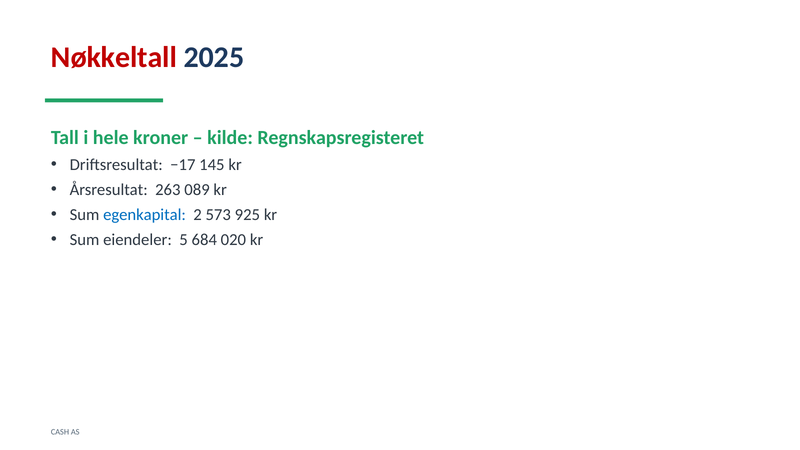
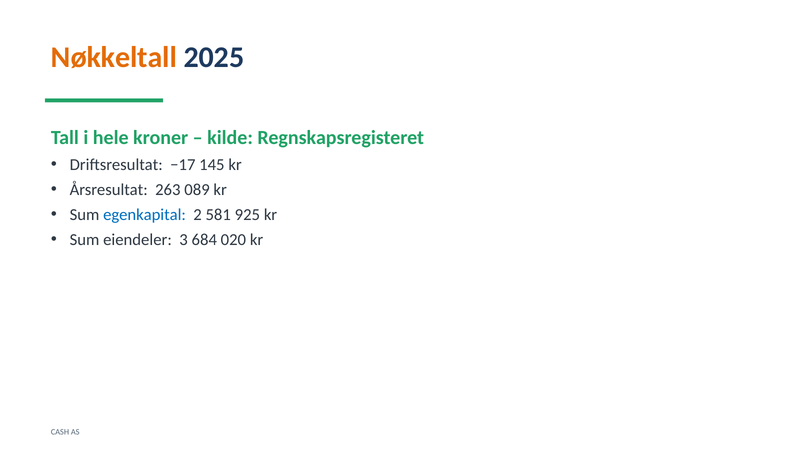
Nøkkeltall colour: red -> orange
573: 573 -> 581
5: 5 -> 3
